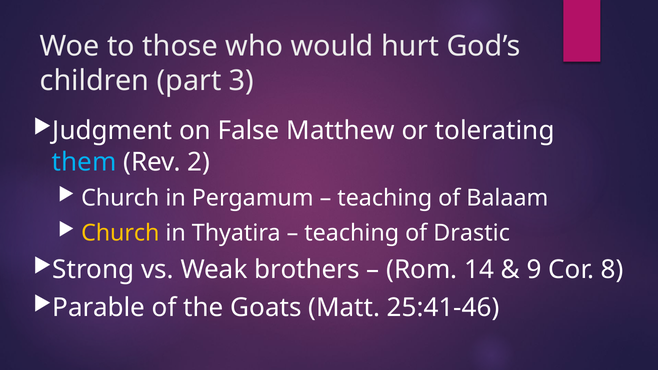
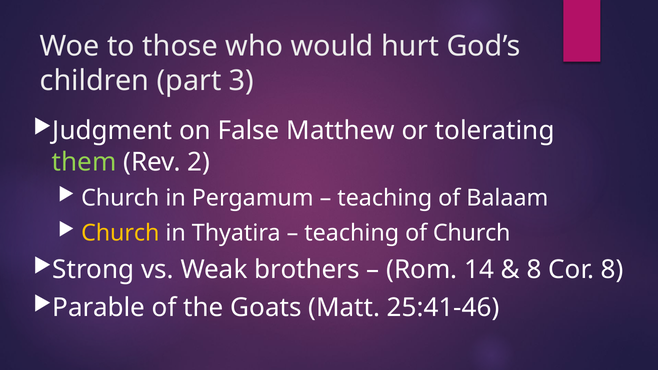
them colour: light blue -> light green
of Drastic: Drastic -> Church
9 at (534, 270): 9 -> 8
